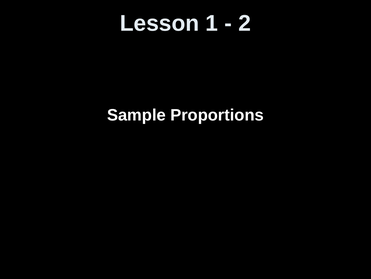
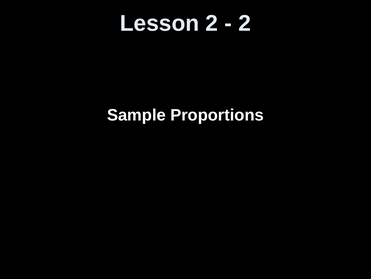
Lesson 1: 1 -> 2
